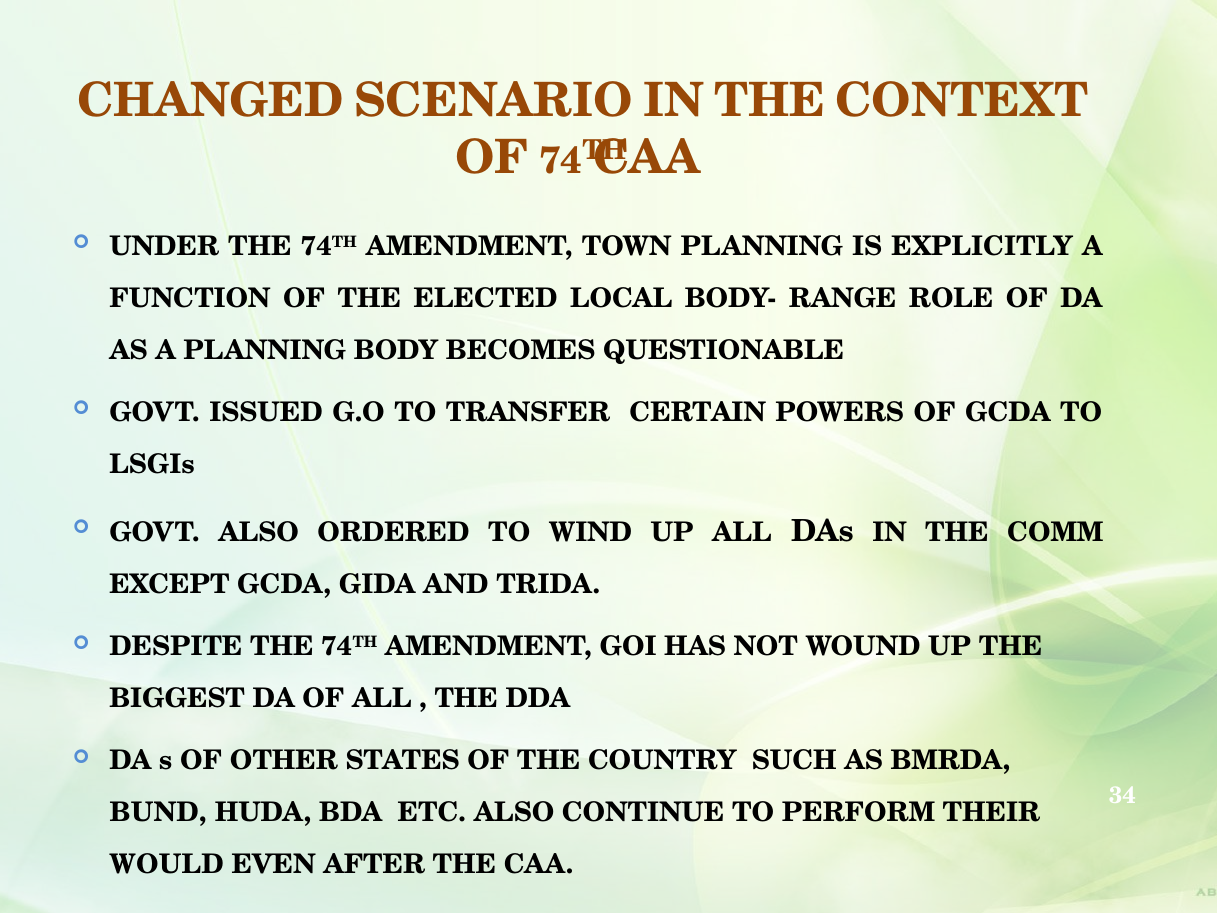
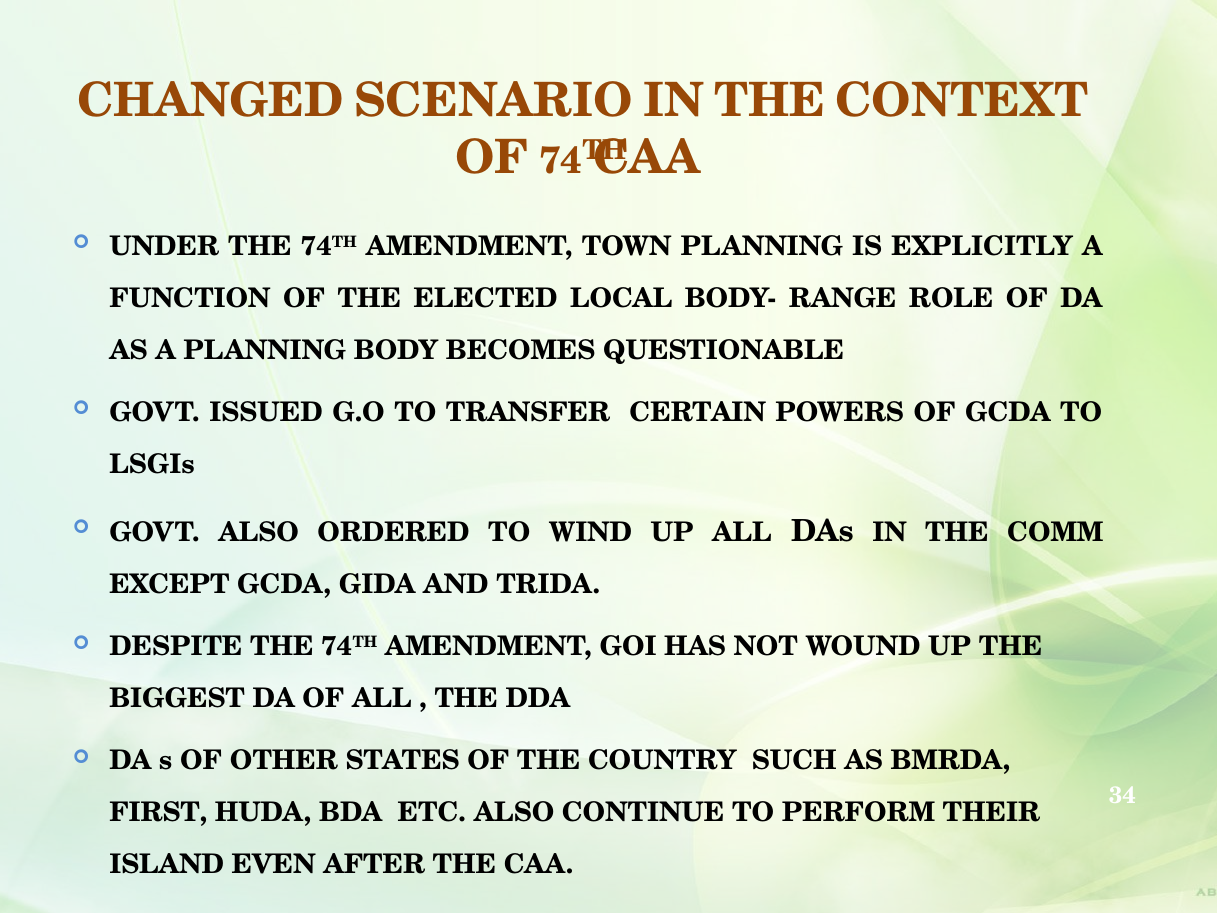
BUND: BUND -> FIRST
WOULD: WOULD -> ISLAND
